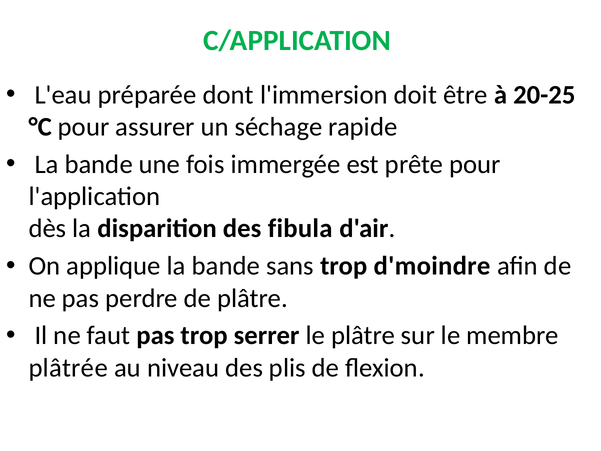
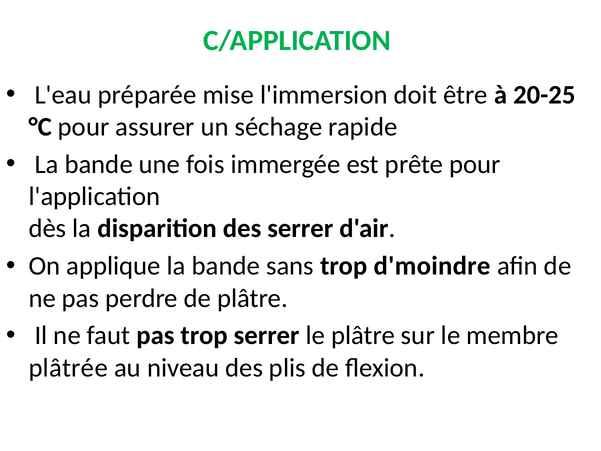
dont: dont -> mise
des fibula: fibula -> serrer
